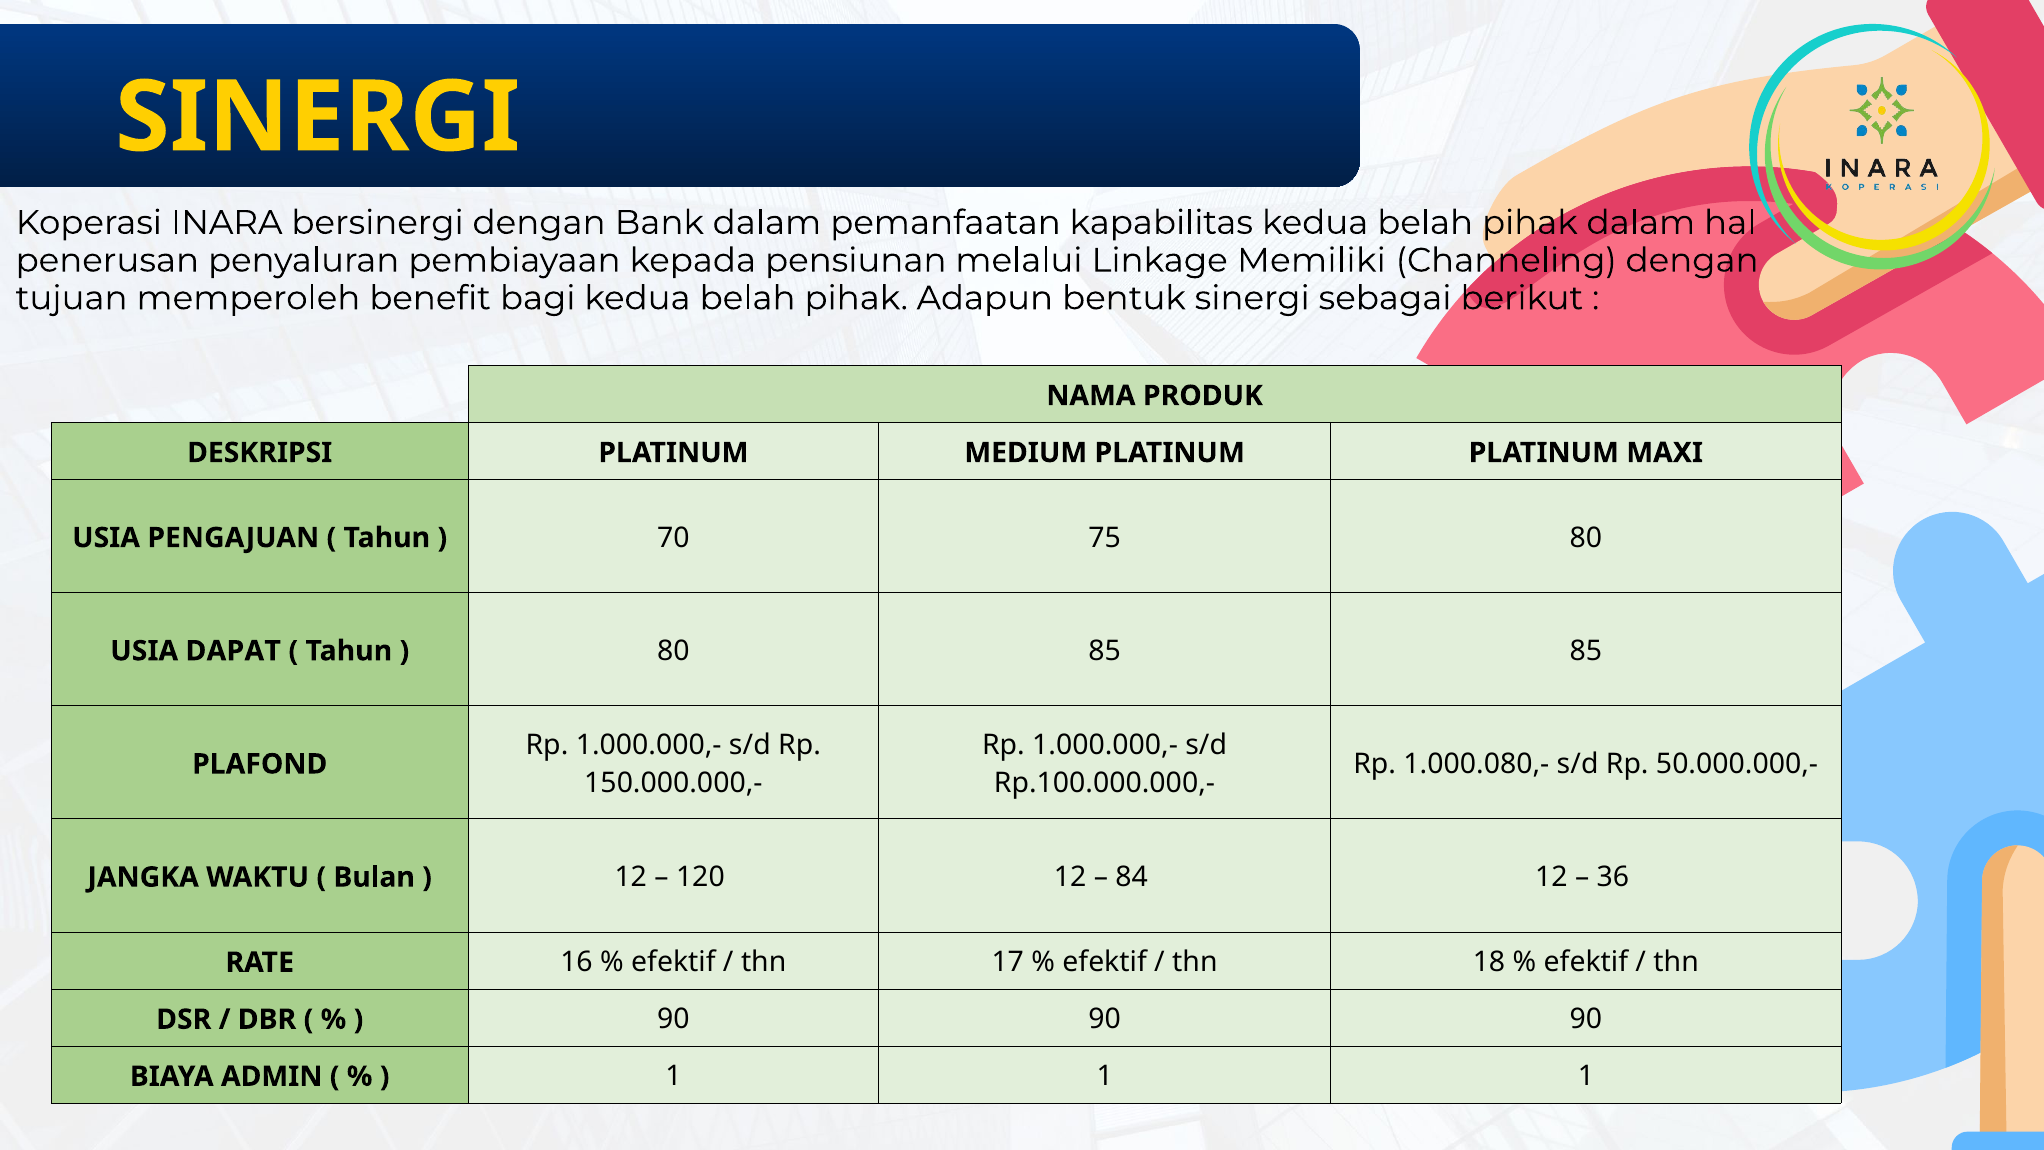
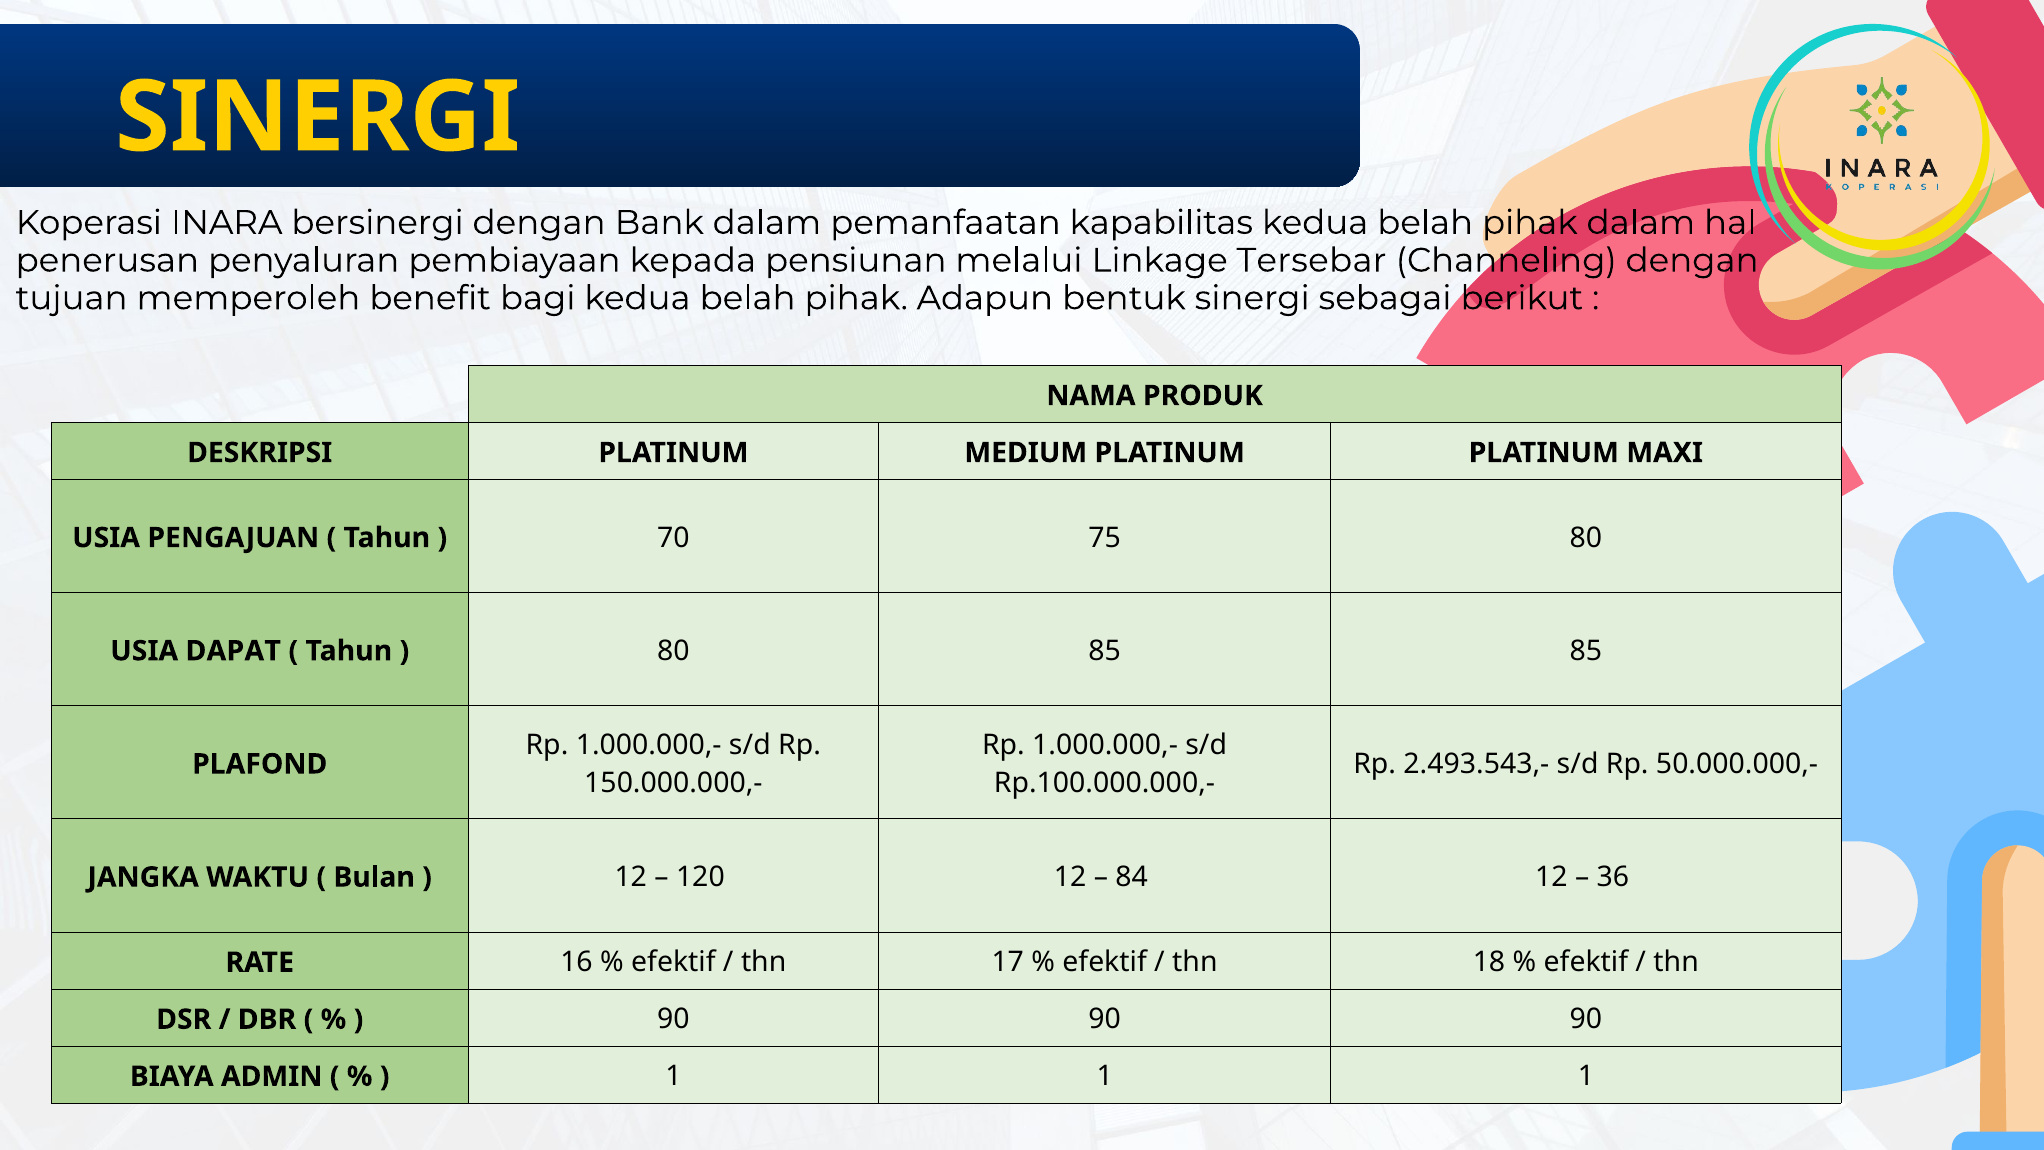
Memiliki: Memiliki -> Tersebar
1.000.080,-: 1.000.080,- -> 2.493.543,-
